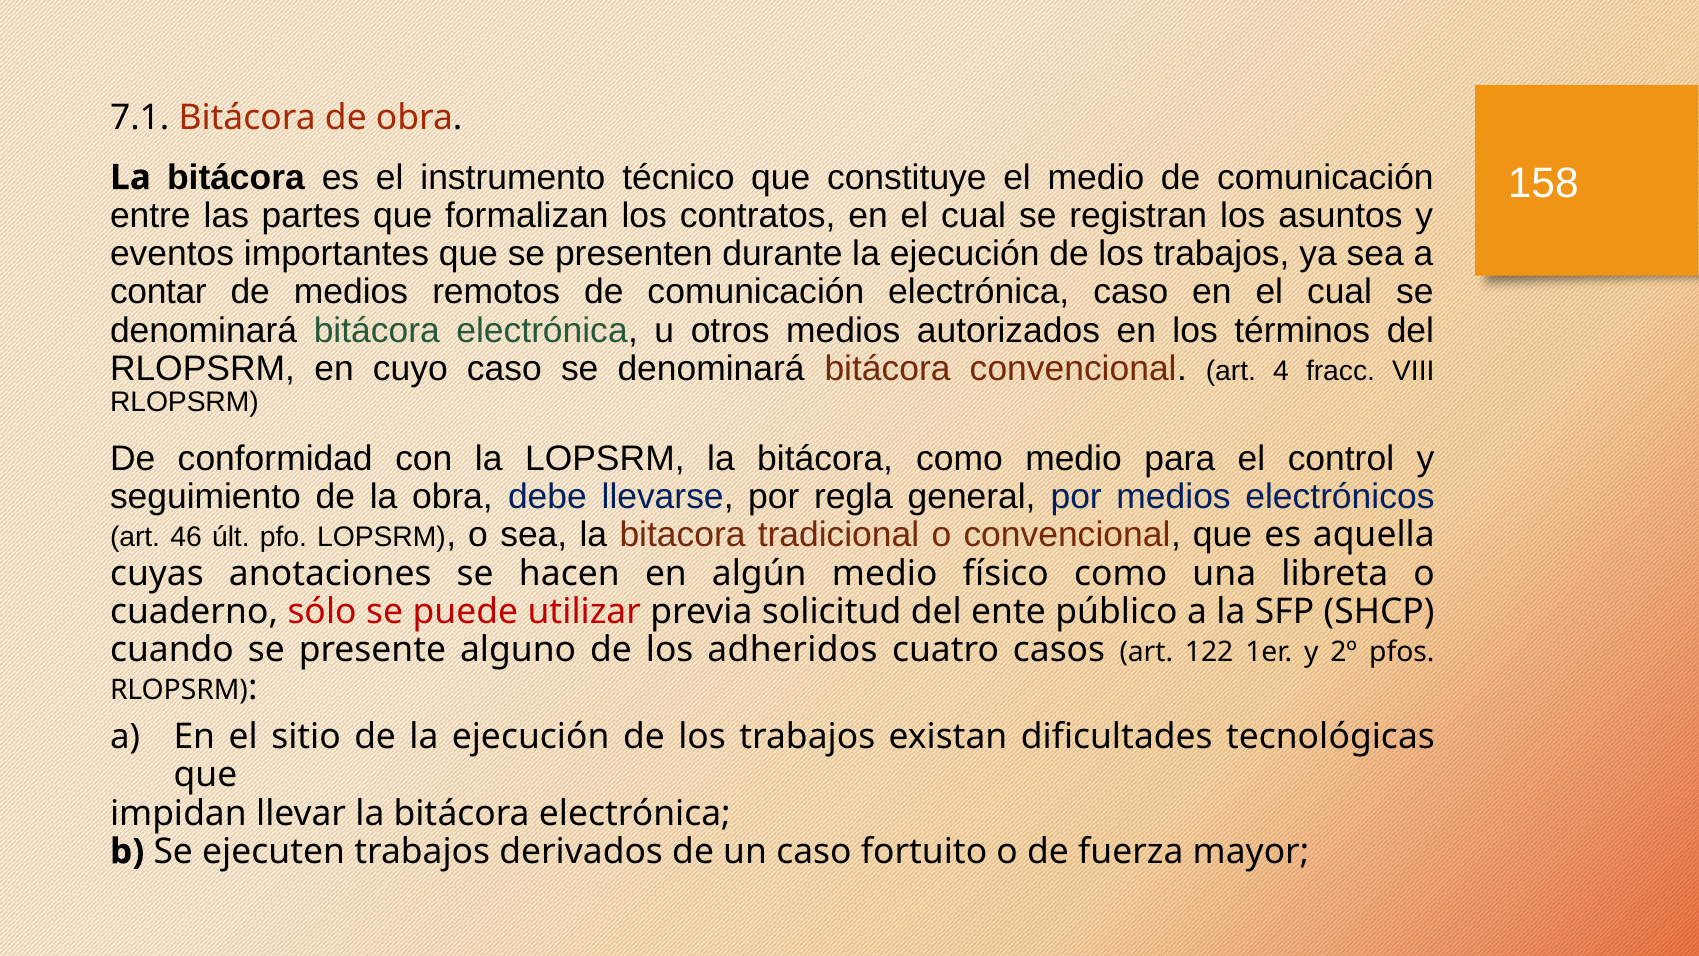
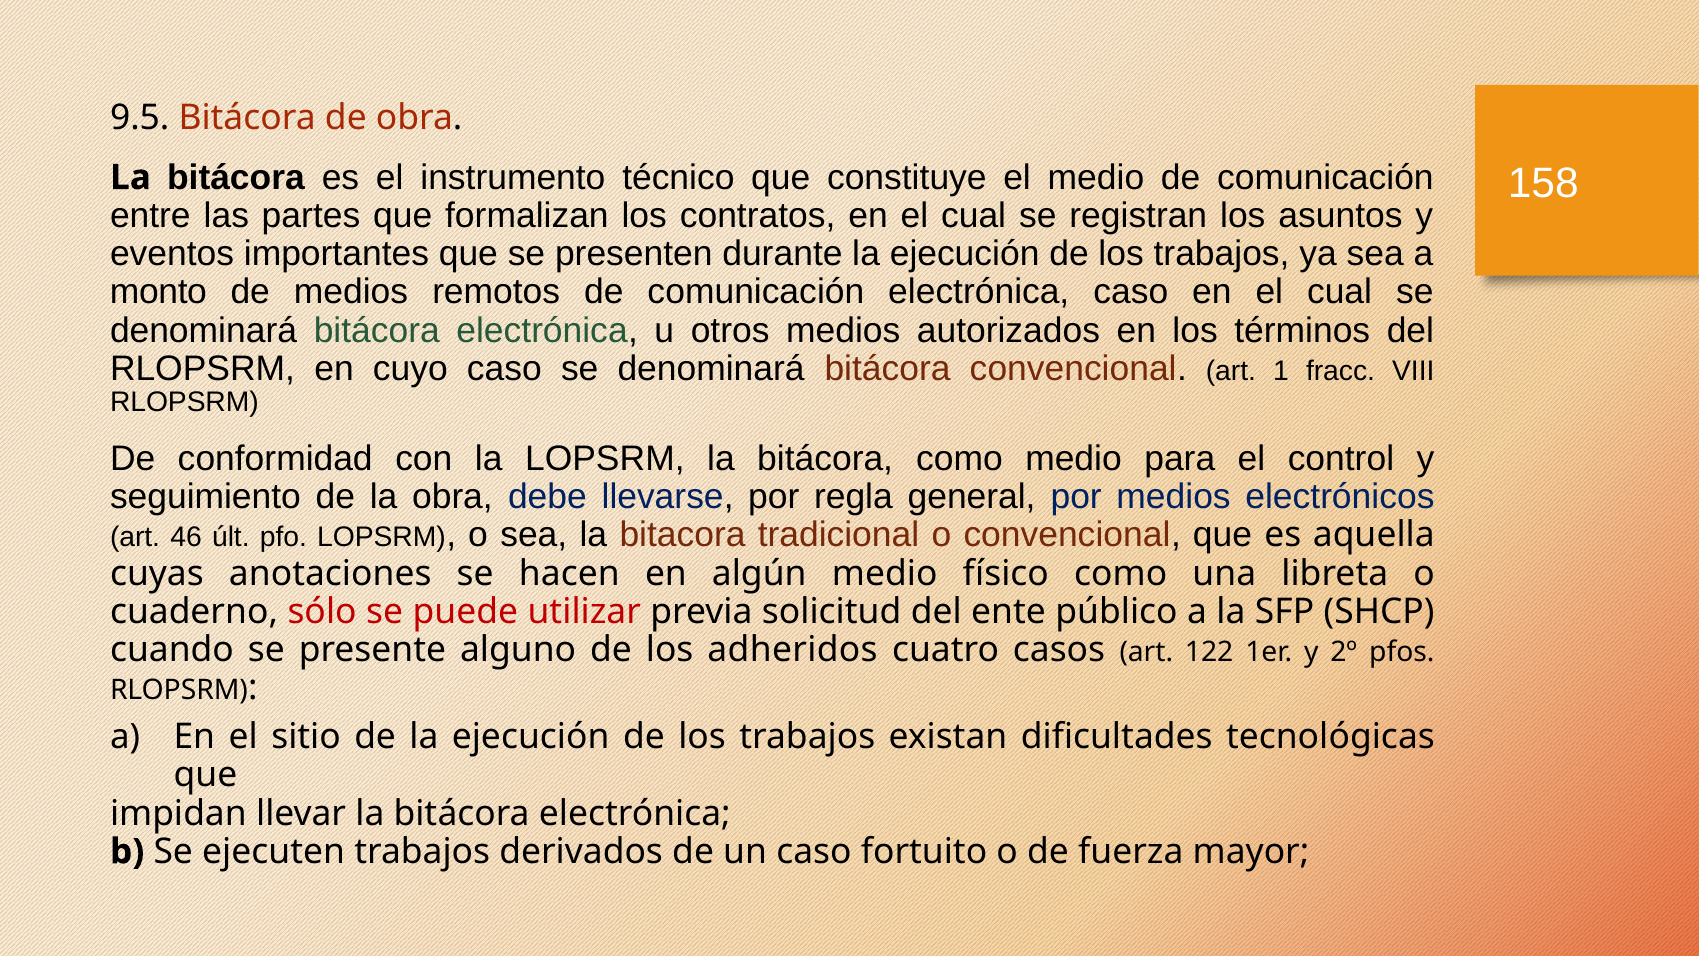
7.1: 7.1 -> 9.5
contar: contar -> monto
4: 4 -> 1
